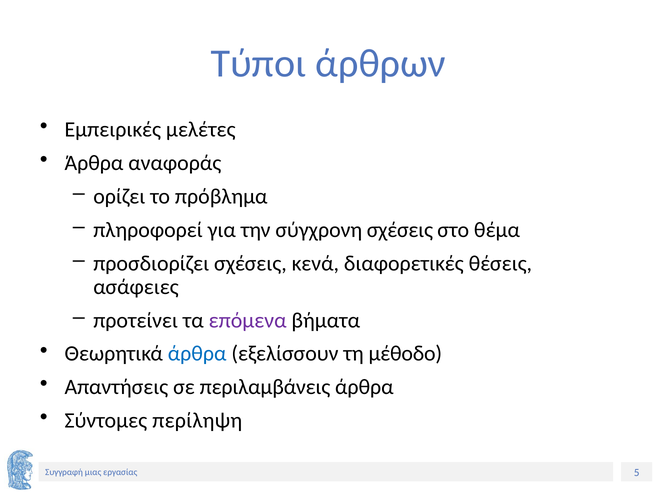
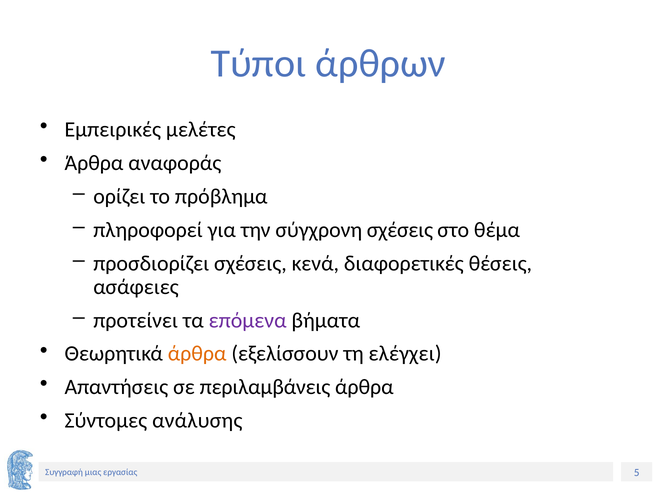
άρθρα at (197, 354) colour: blue -> orange
μέθοδο: μέθοδο -> ελέγχει
περίληψη: περίληψη -> ανάλυσης
